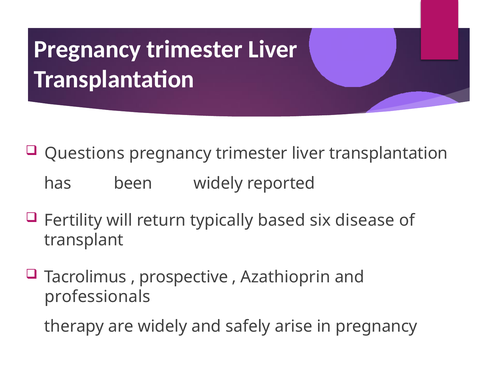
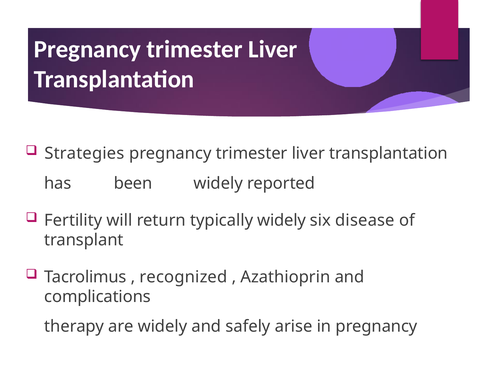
Questions: Questions -> Strategies
typically based: based -> widely
prospective: prospective -> recognized
professionals: professionals -> complications
